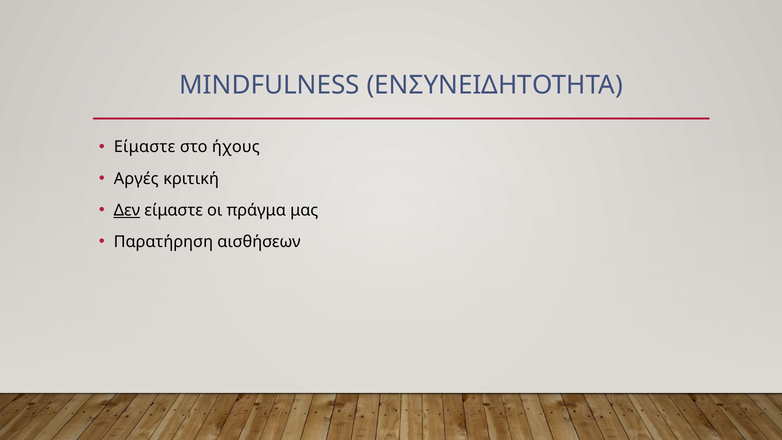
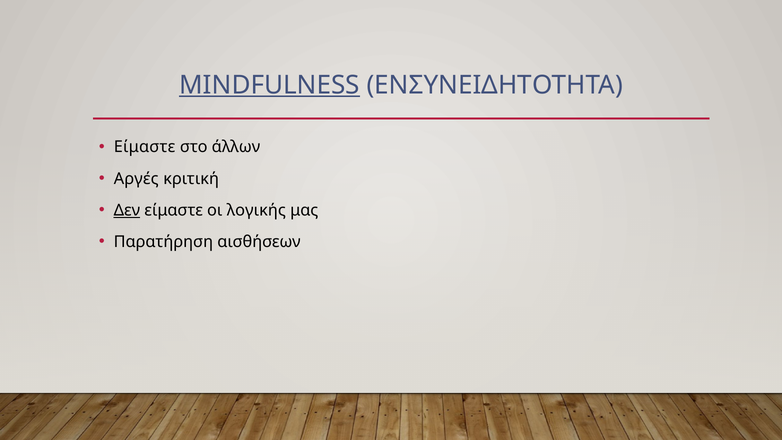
MINDFULNESS underline: none -> present
ήχους: ήχους -> άλλων
πράγμα: πράγμα -> λογικής
